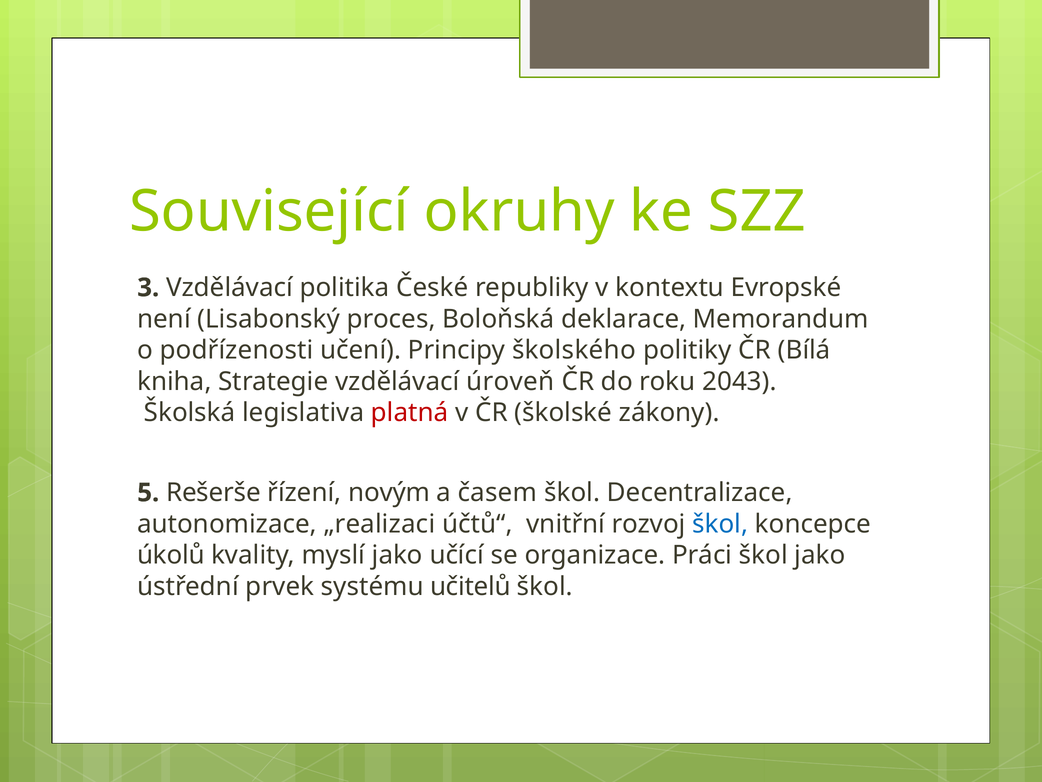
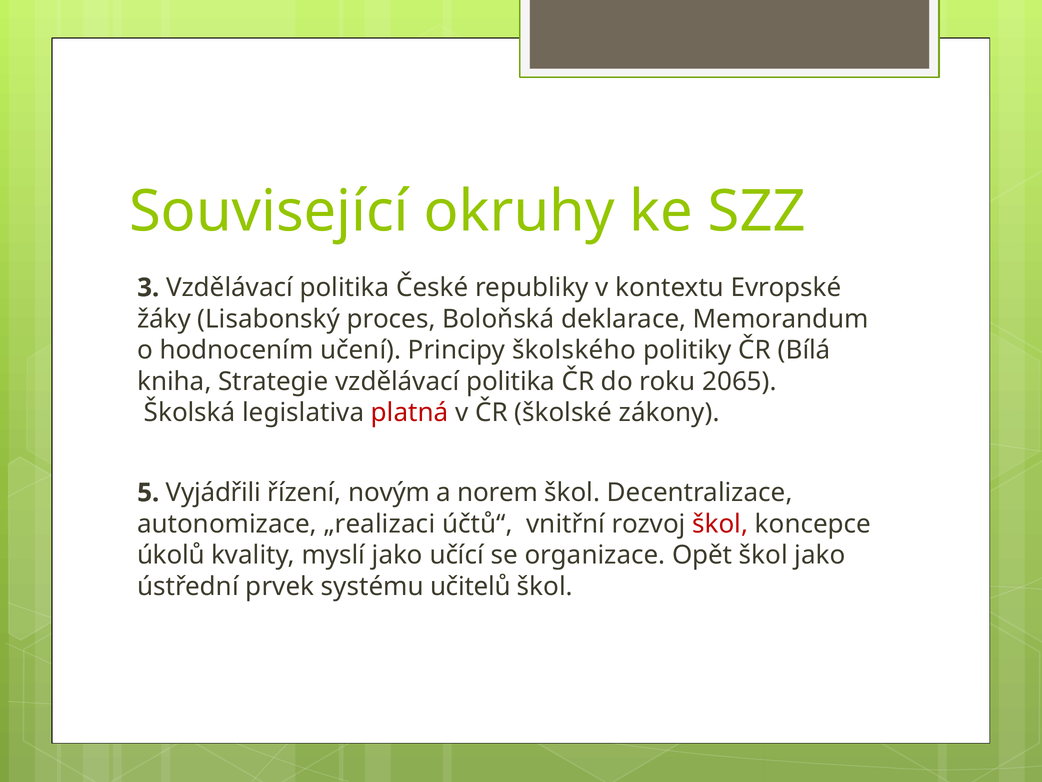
není: není -> žáky
podřízenosti: podřízenosti -> hodnocením
Strategie vzdělávací úroveň: úroveň -> politika
2043: 2043 -> 2065
Rešerše: Rešerše -> Vyjádřili
časem: časem -> norem
škol at (720, 524) colour: blue -> red
Práci: Práci -> Opět
